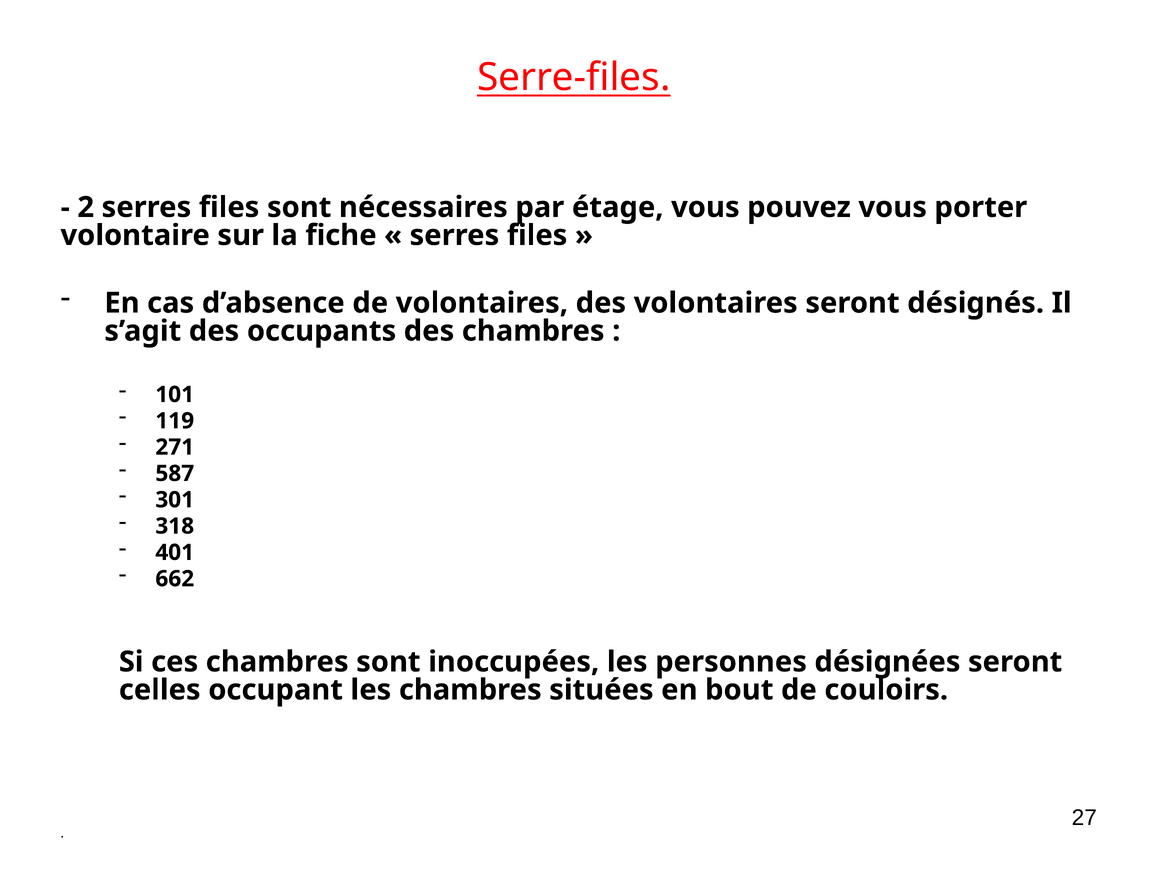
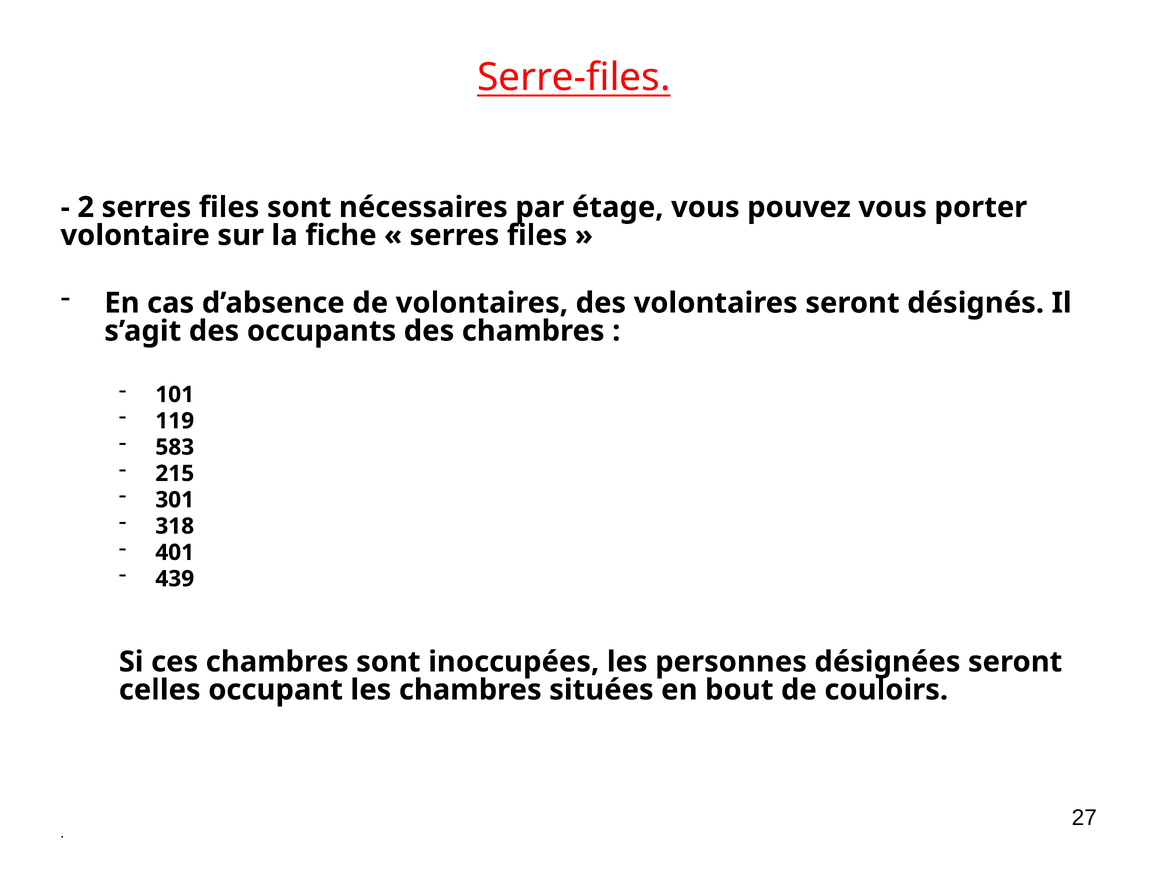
271: 271 -> 583
587: 587 -> 215
662: 662 -> 439
